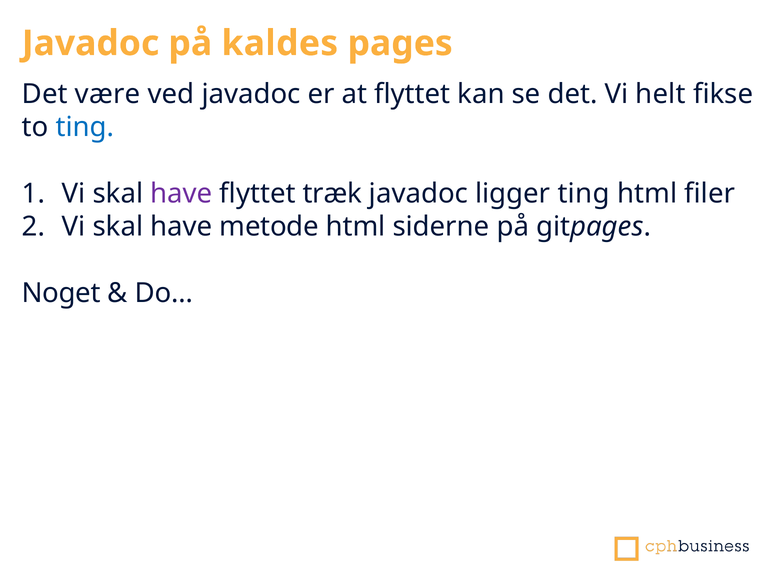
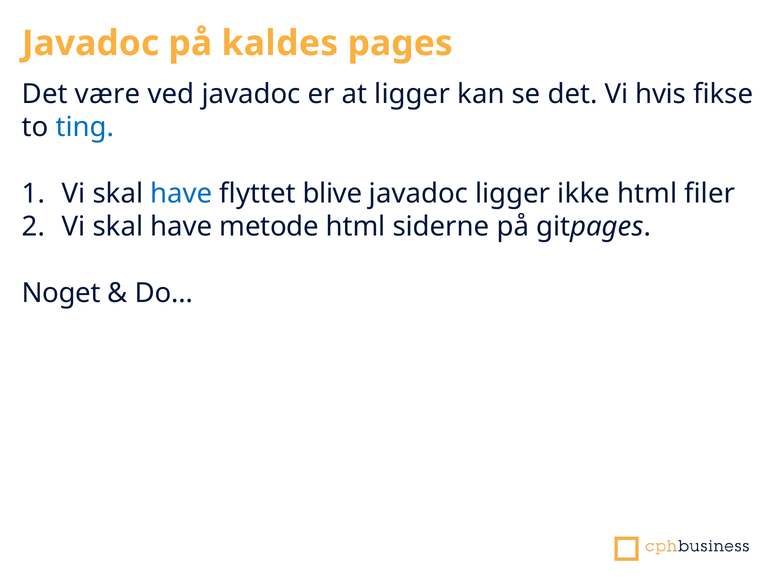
at flyttet: flyttet -> ligger
helt: helt -> hvis
have at (181, 193) colour: purple -> blue
træk: træk -> blive
ligger ting: ting -> ikke
